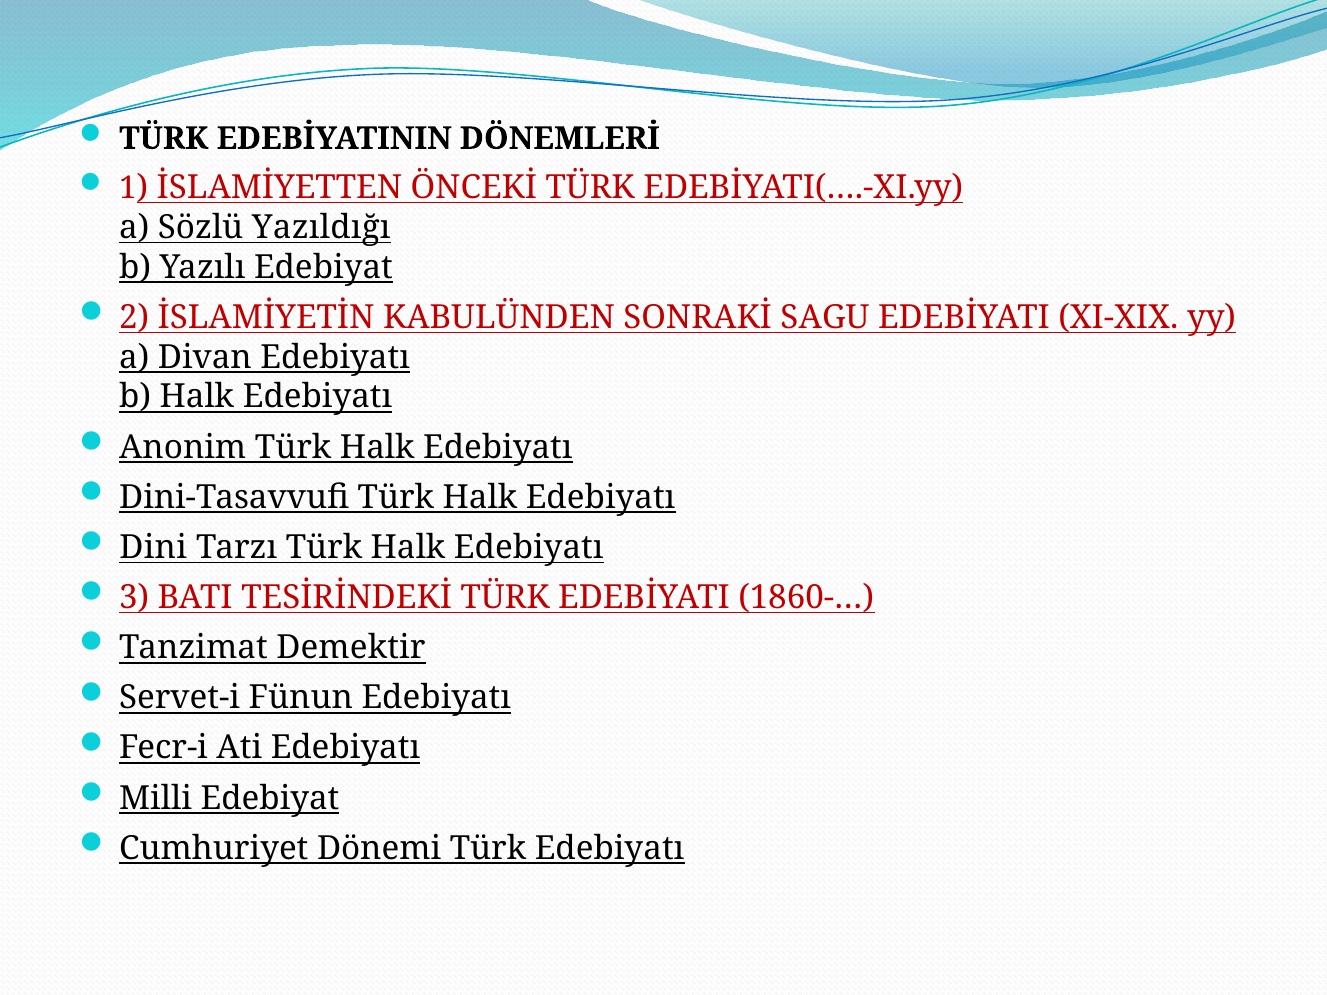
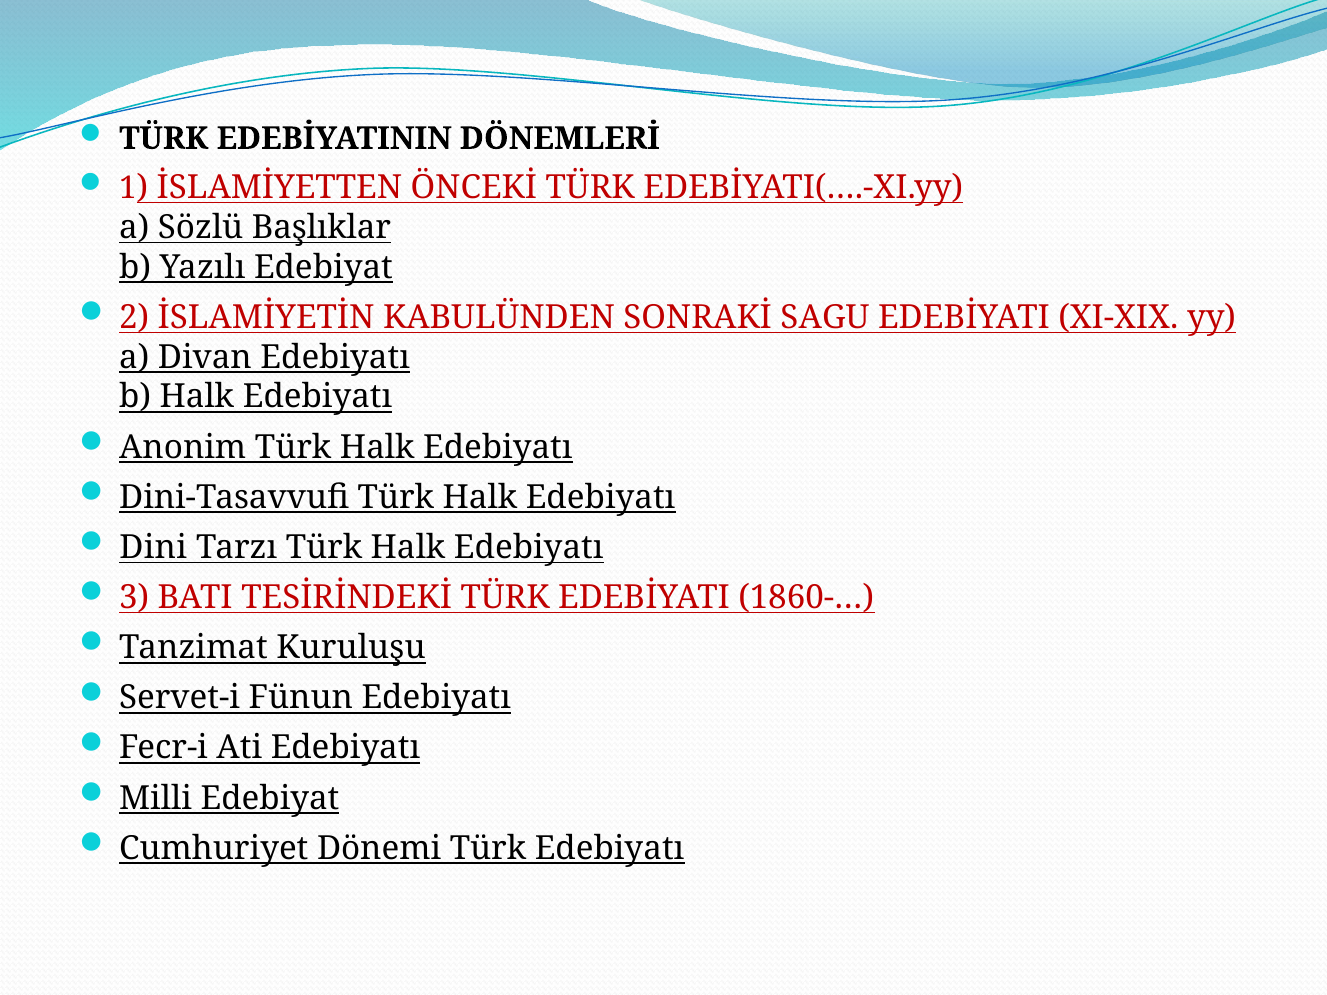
Yazıldığı: Yazıldığı -> Başlıklar
Demektir: Demektir -> Kuruluşu
